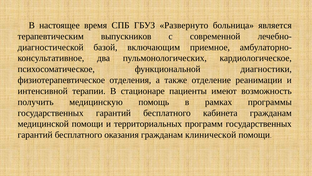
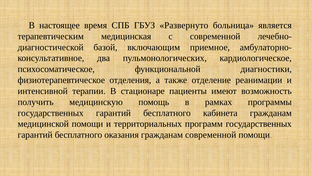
выпускников: выпускников -> медицинская
гражданам клинической: клинической -> современной
